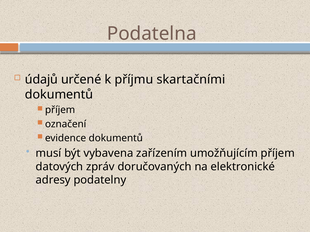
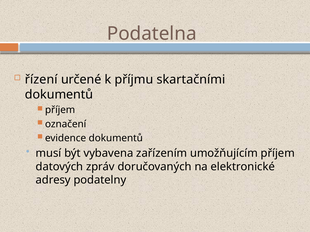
údajů: údajů -> řízení
